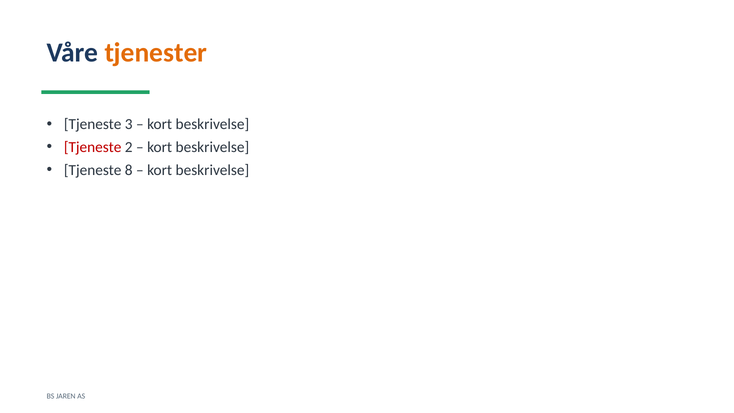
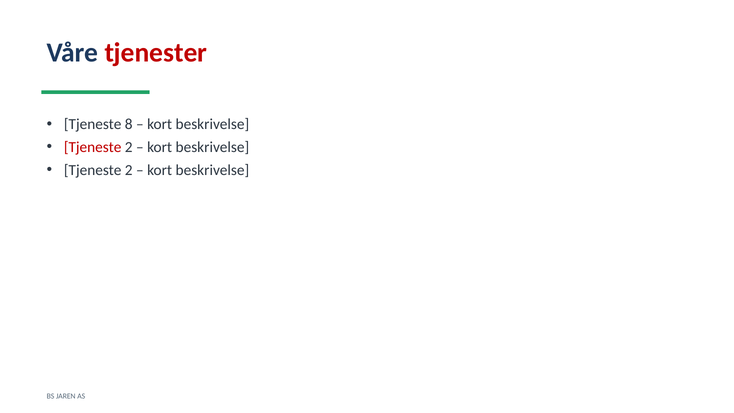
tjenester colour: orange -> red
3: 3 -> 8
8 at (129, 170): 8 -> 2
